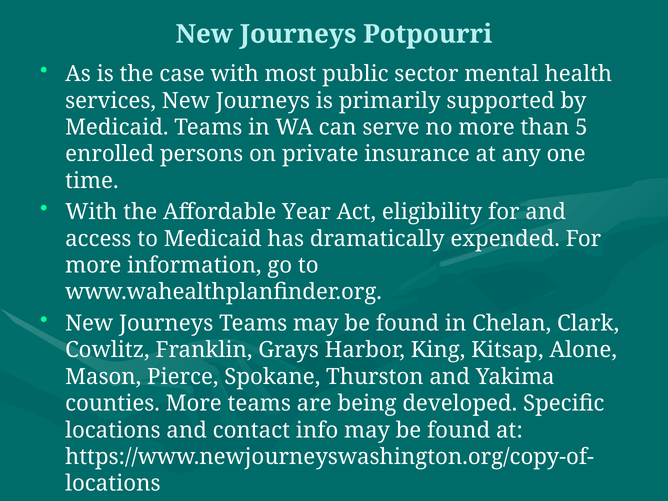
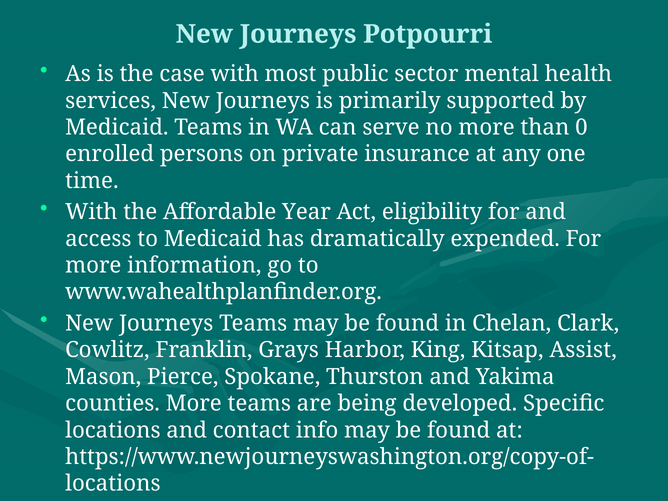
5: 5 -> 0
Alone: Alone -> Assist
